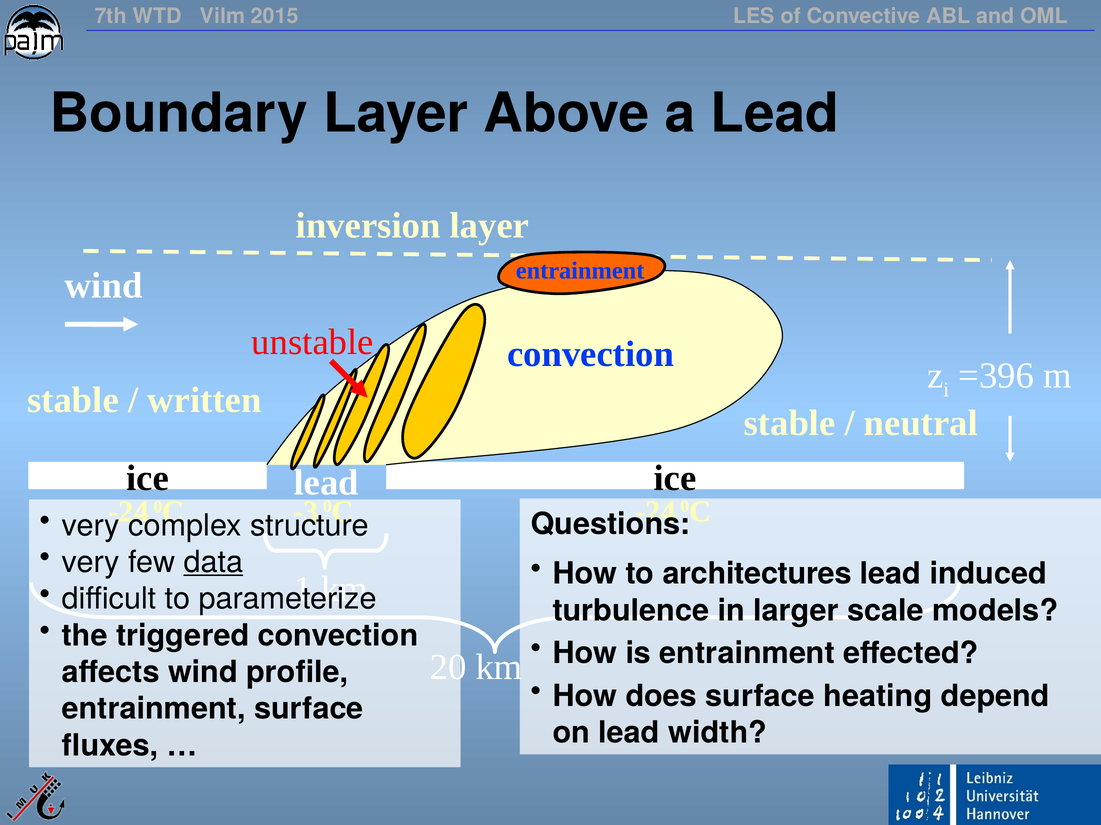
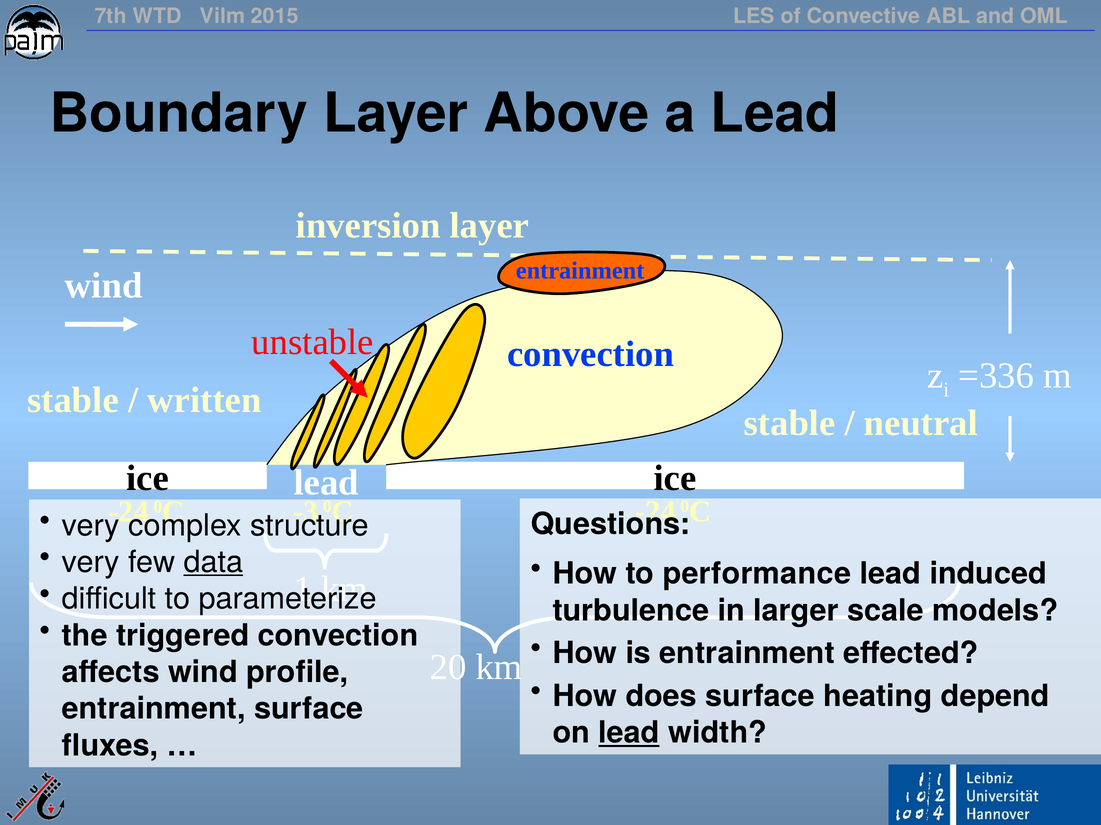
=396: =396 -> =336
architectures: architectures -> performance
lead at (629, 733) underline: none -> present
